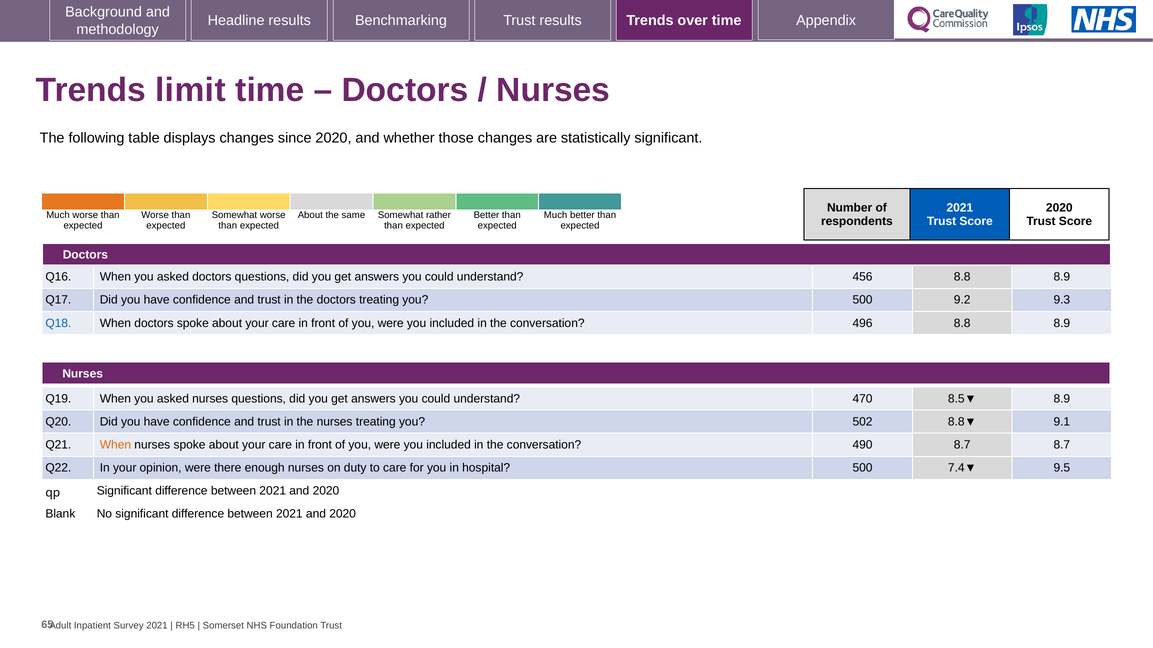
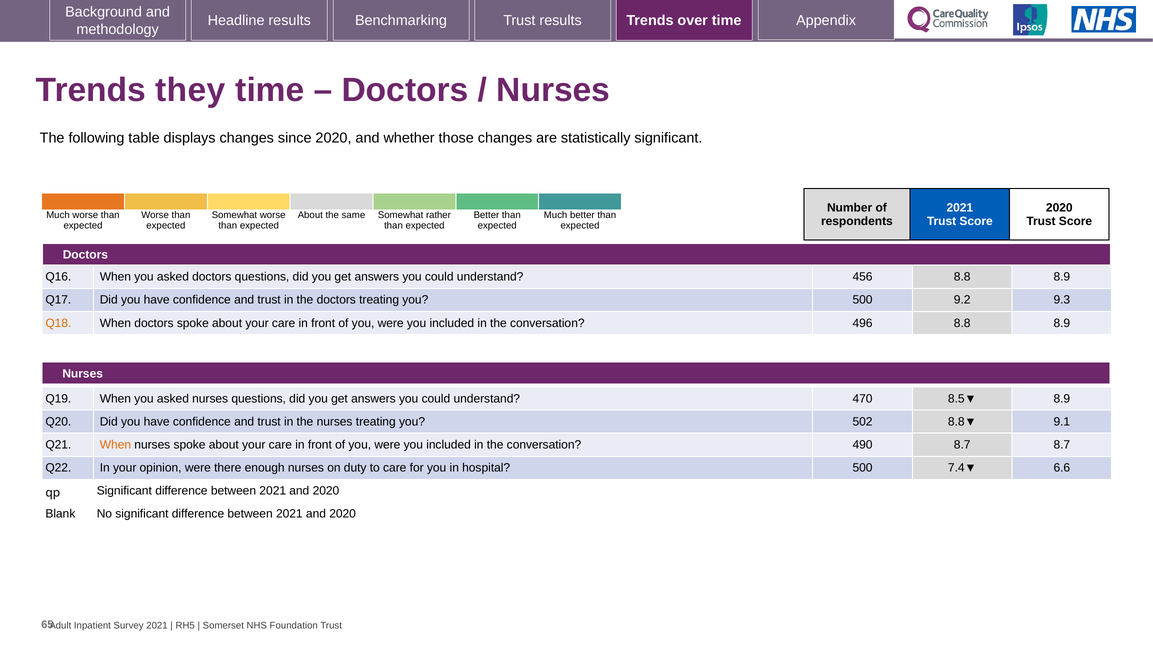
limit: limit -> they
Q18 colour: blue -> orange
9.5: 9.5 -> 6.6
